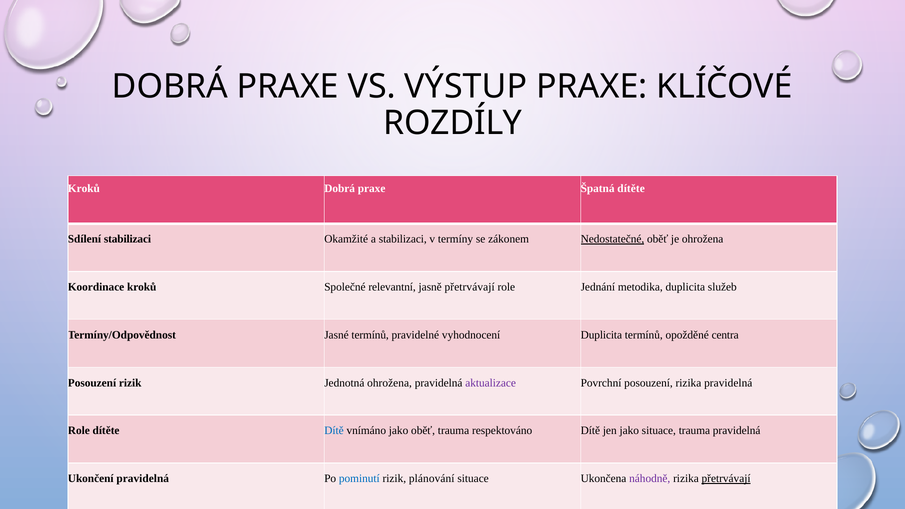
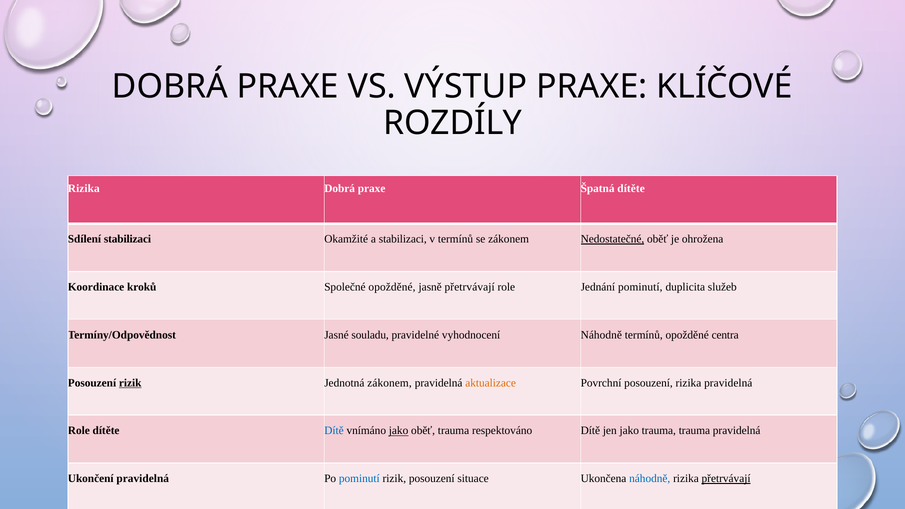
Kroků at (84, 189): Kroků -> Rizika
v termíny: termíny -> termínů
Společné relevantní: relevantní -> opožděné
Jednání metodika: metodika -> pominutí
Jasné termínů: termínů -> souladu
vyhodnocení Duplicita: Duplicita -> Náhodně
rizik at (130, 383) underline: none -> present
Jednotná ohrožena: ohrožena -> zákonem
aktualizace colour: purple -> orange
jako at (399, 431) underline: none -> present
jako situace: situace -> trauma
rizik plánování: plánování -> posouzení
náhodně at (650, 479) colour: purple -> blue
